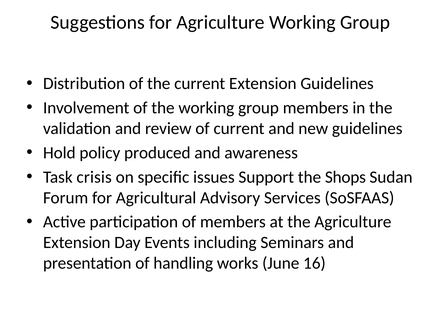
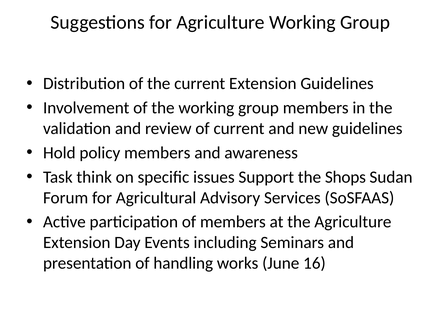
policy produced: produced -> members
crisis: crisis -> think
